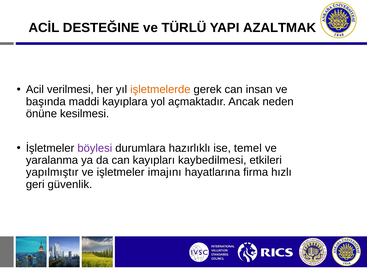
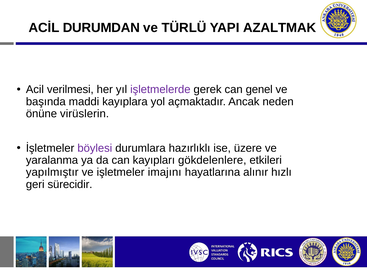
DESTEĞINE: DESTEĞINE -> DURUMDAN
işletmelerde colour: orange -> purple
insan: insan -> genel
kesilmesi: kesilmesi -> virüslerin
temel: temel -> üzere
kaybedilmesi: kaybedilmesi -> gökdelenlere
firma: firma -> alınır
güvenlik: güvenlik -> sürecidir
